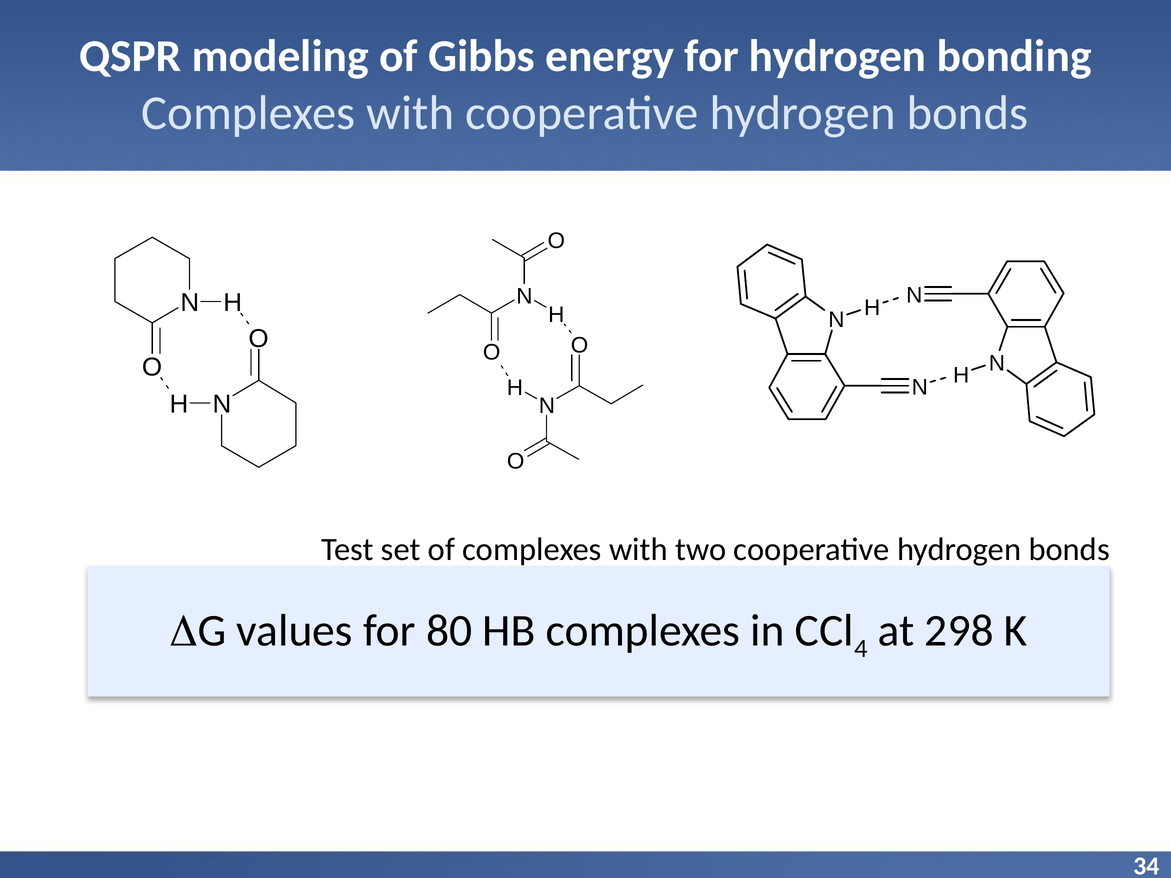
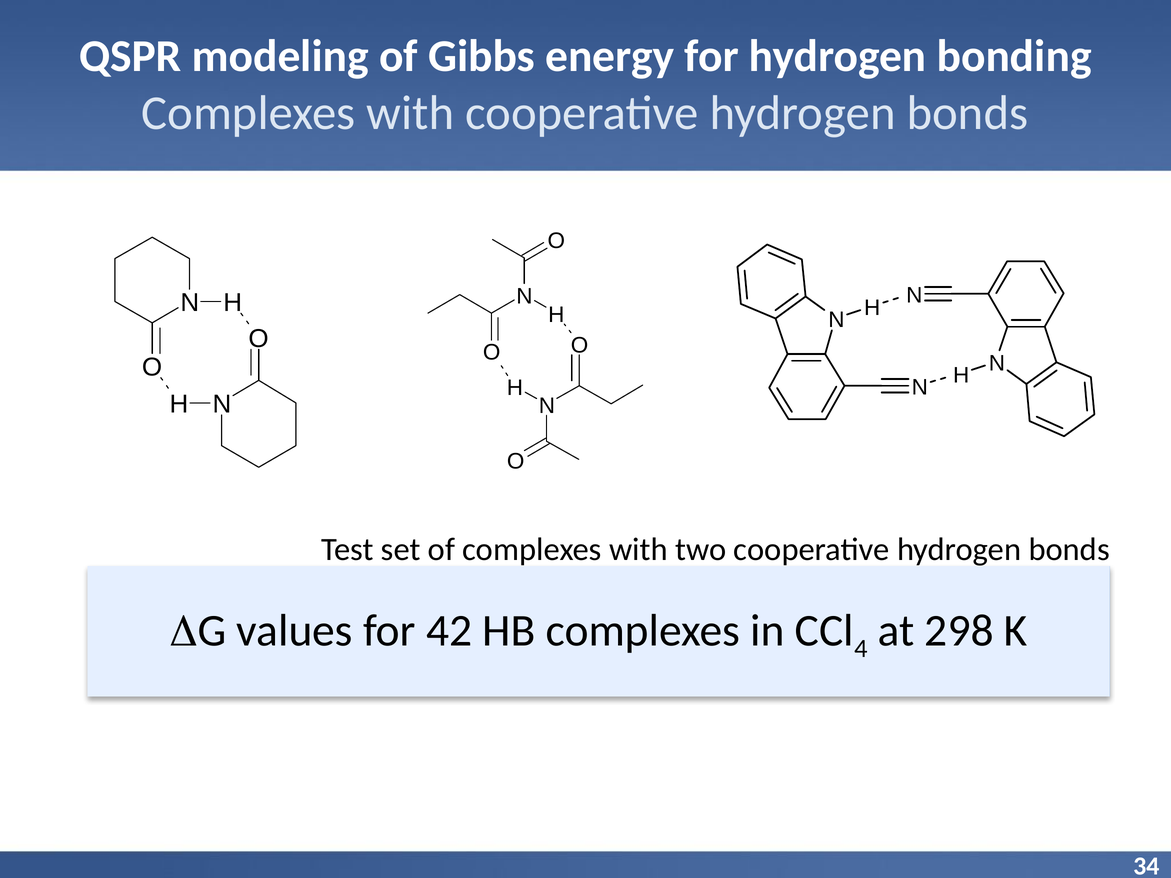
80: 80 -> 42
